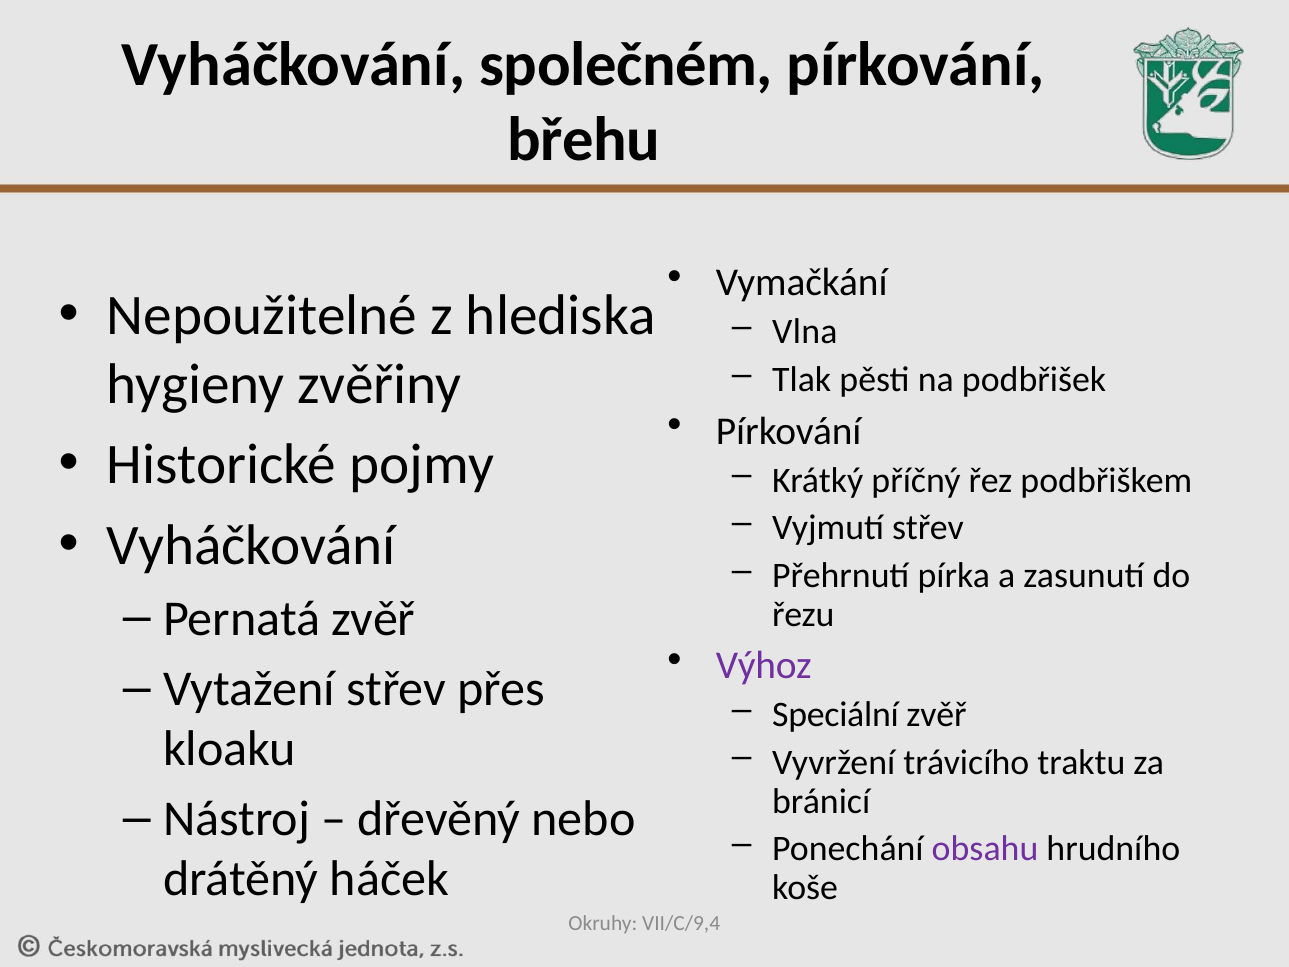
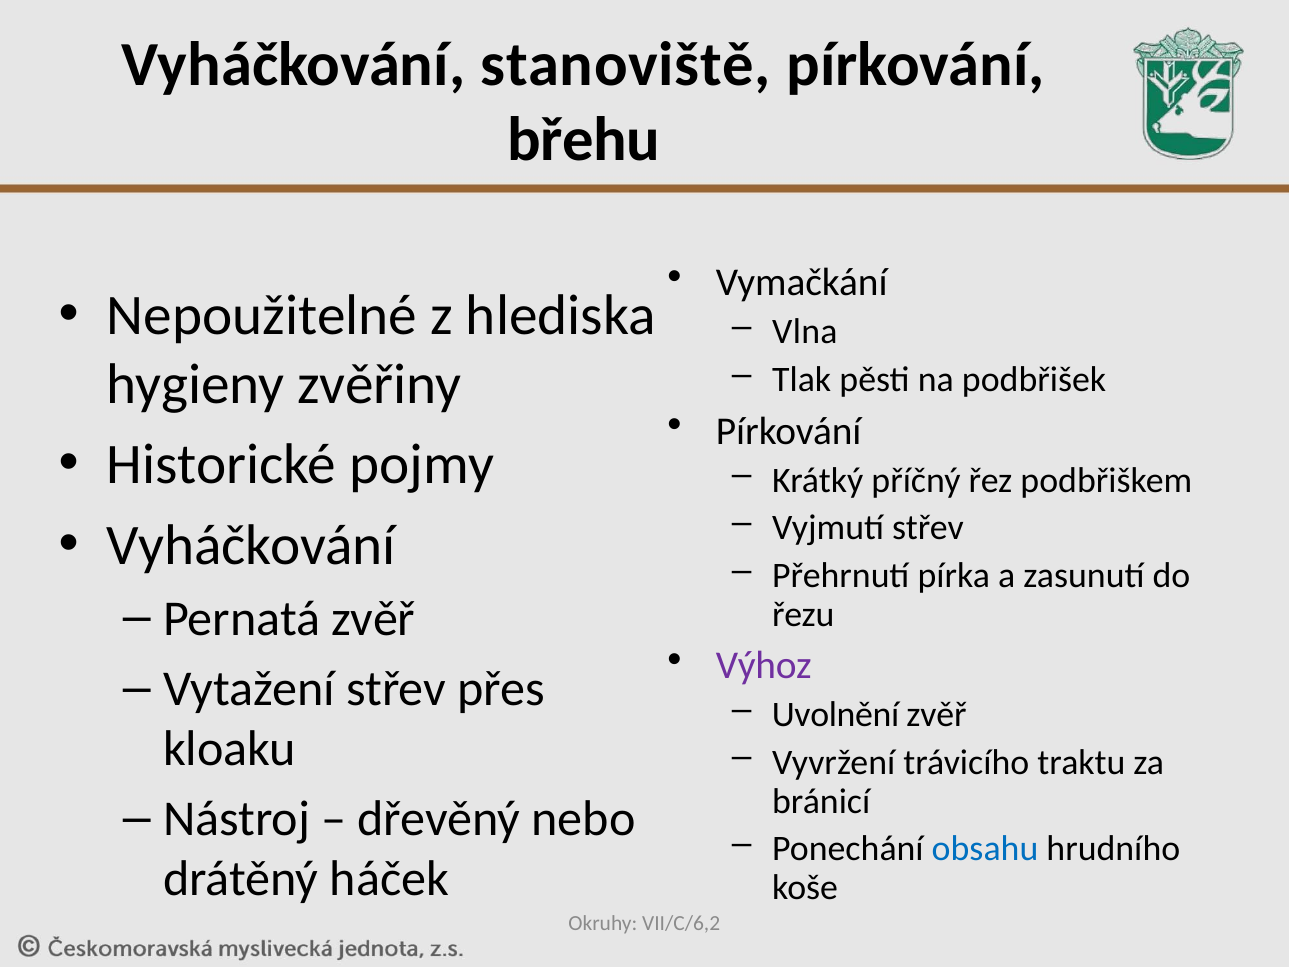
společném: společném -> stanoviště
Speciální: Speciální -> Uvolnění
obsahu colour: purple -> blue
VII/C/9,4: VII/C/9,4 -> VII/C/6,2
